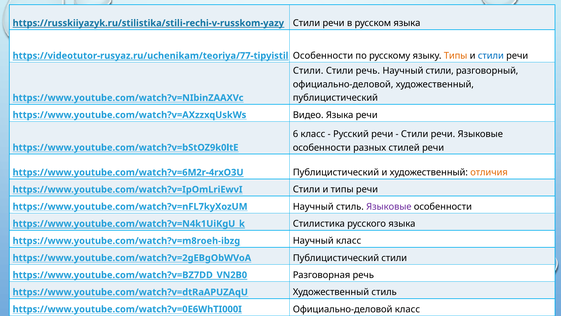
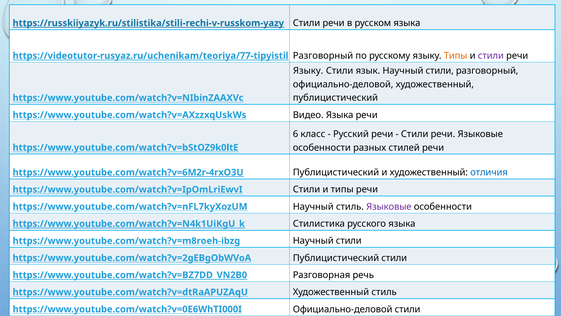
Особенности at (323, 56): Особенности -> Разговорный
стили at (491, 56) colour: blue -> purple
Стили at (308, 71): Стили -> Языку
Стили речь: речь -> язык
отличия colour: orange -> blue
класс at (349, 241): класс -> стили
Официально-деловой класс: класс -> стили
